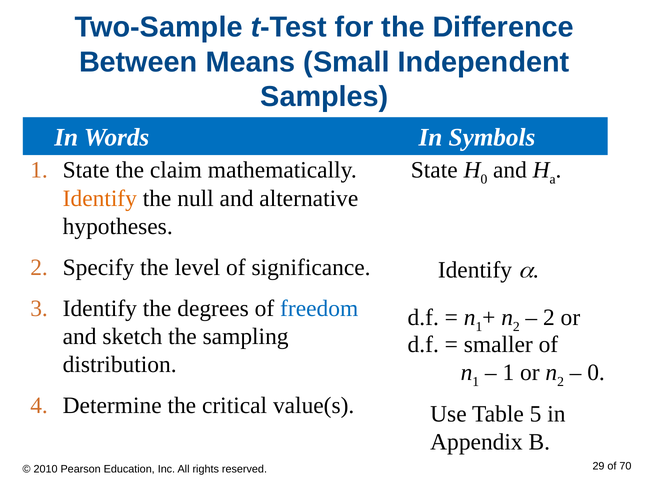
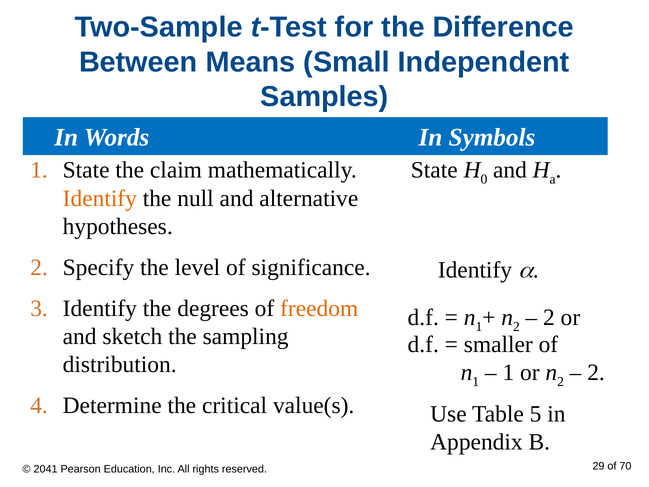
freedom colour: blue -> orange
0 at (596, 373): 0 -> 2
2010: 2010 -> 2041
